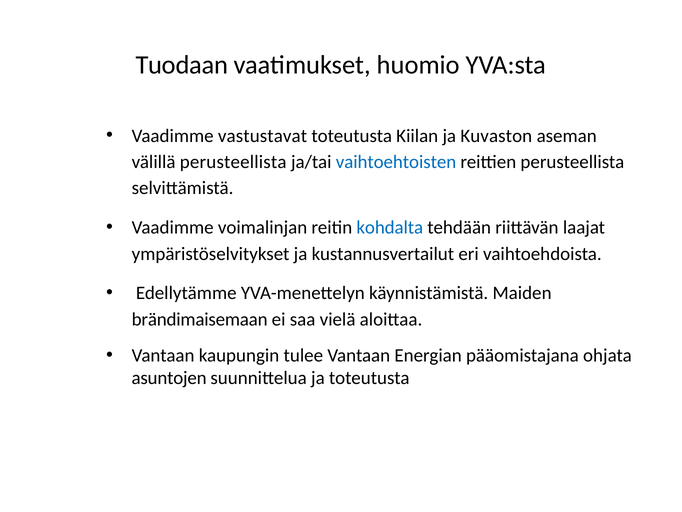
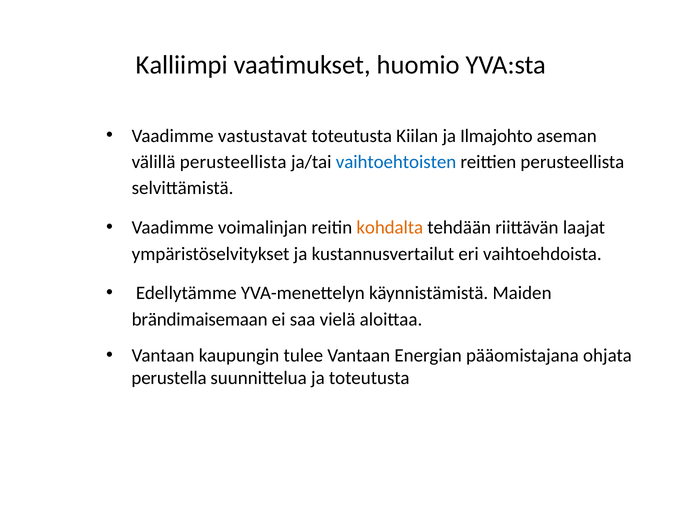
Tuodaan: Tuodaan -> Kalliimpi
Kuvaston: Kuvaston -> Ilmajohto
kohdalta colour: blue -> orange
asuntojen: asuntojen -> perustella
